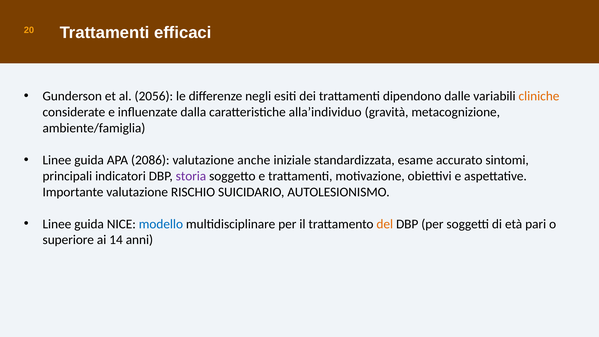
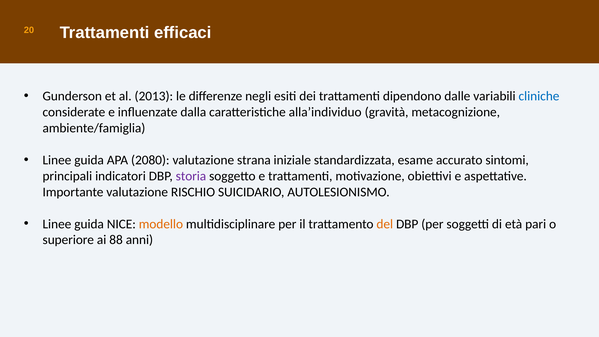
2056: 2056 -> 2013
cliniche colour: orange -> blue
2086: 2086 -> 2080
anche: anche -> strana
modello colour: blue -> orange
14: 14 -> 88
